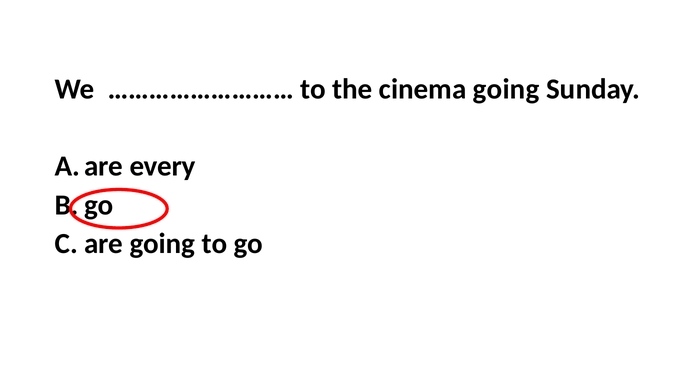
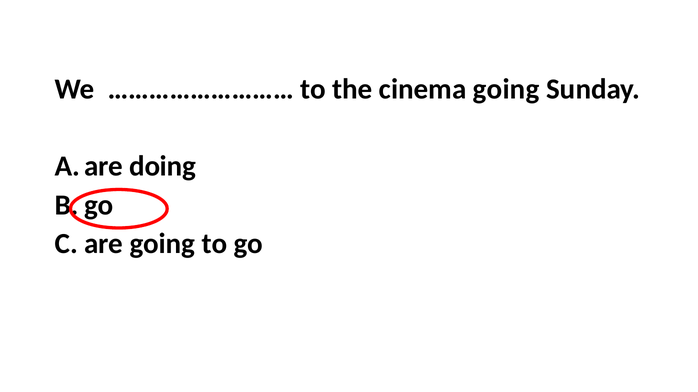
every: every -> doing
